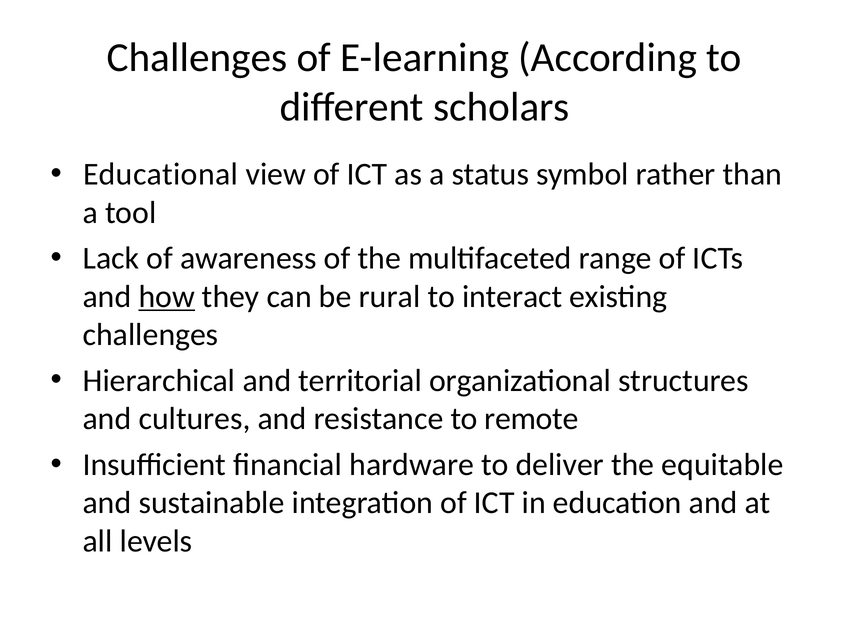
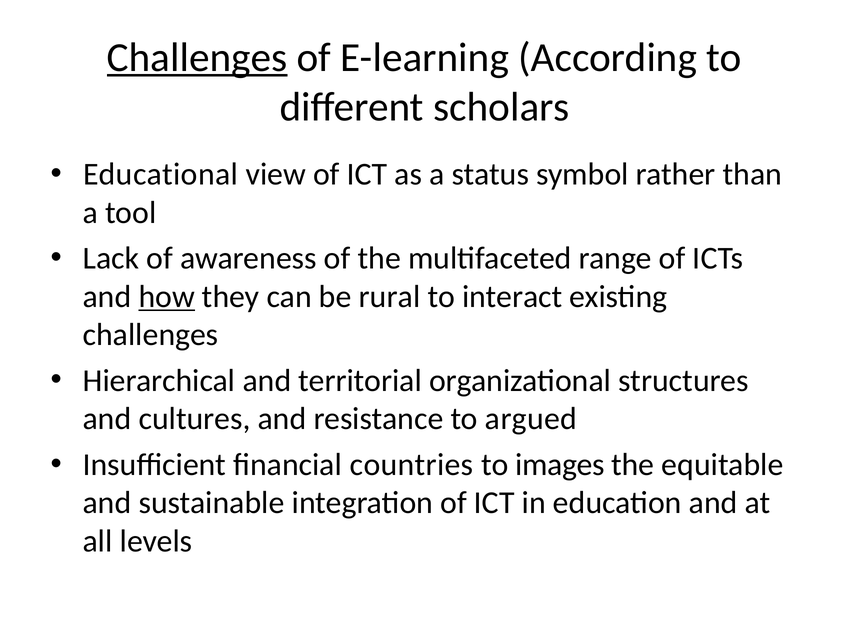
Challenges at (197, 57) underline: none -> present
remote: remote -> argued
hardware: hardware -> countries
deliver: deliver -> images
